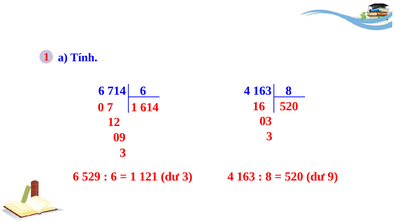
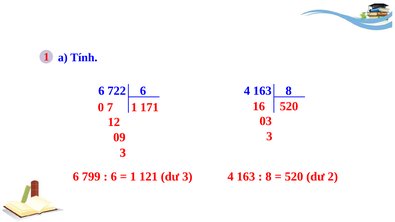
714: 714 -> 722
614: 614 -> 171
529: 529 -> 799
9: 9 -> 2
